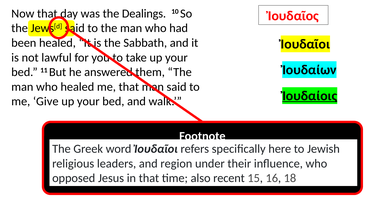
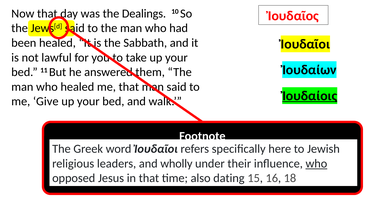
region: region -> wholly
who at (316, 164) underline: none -> present
recent: recent -> dating
